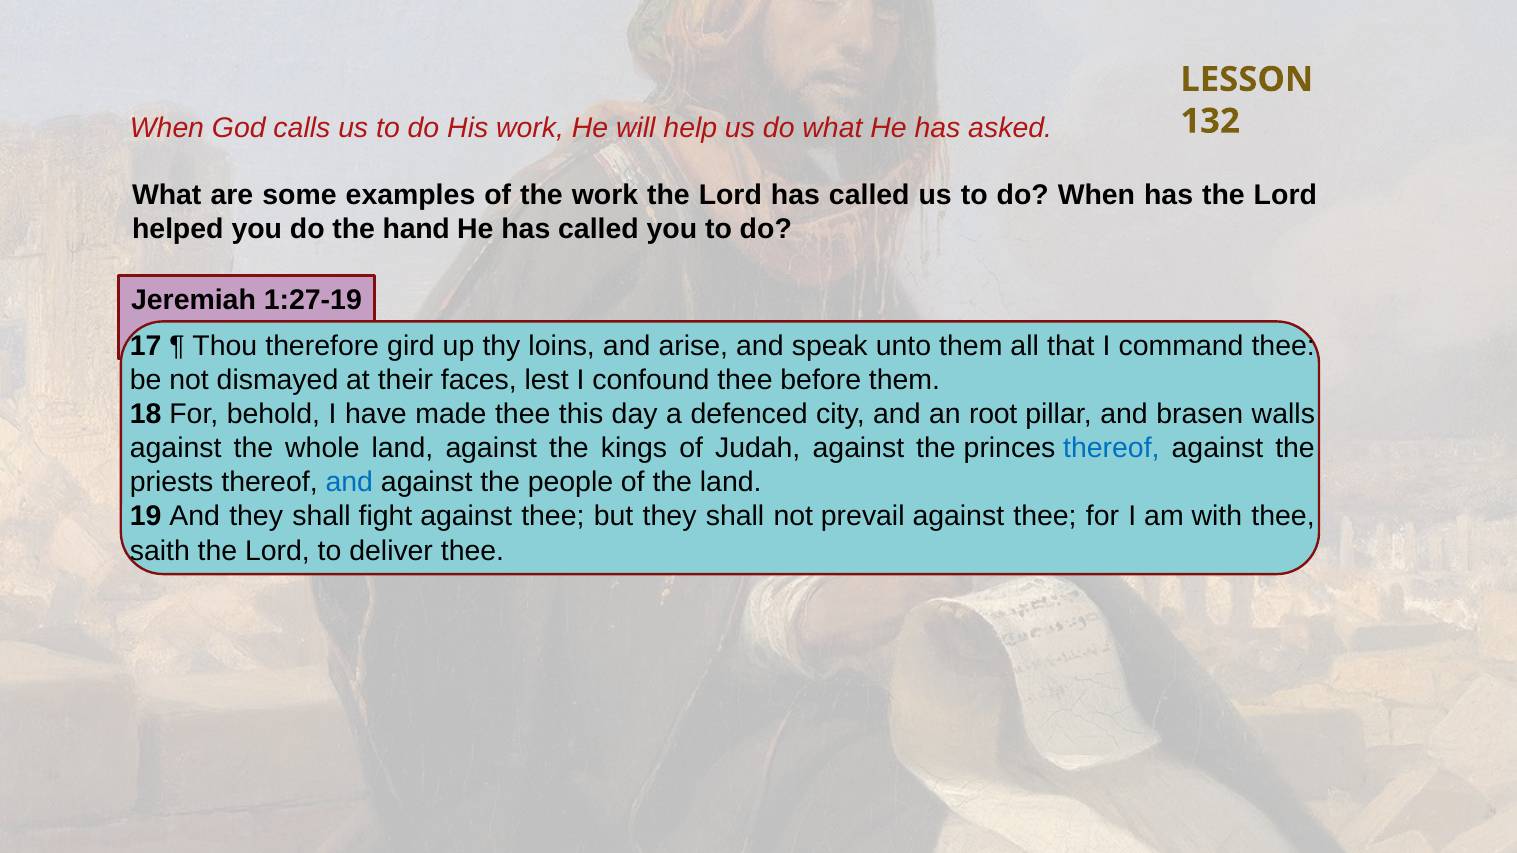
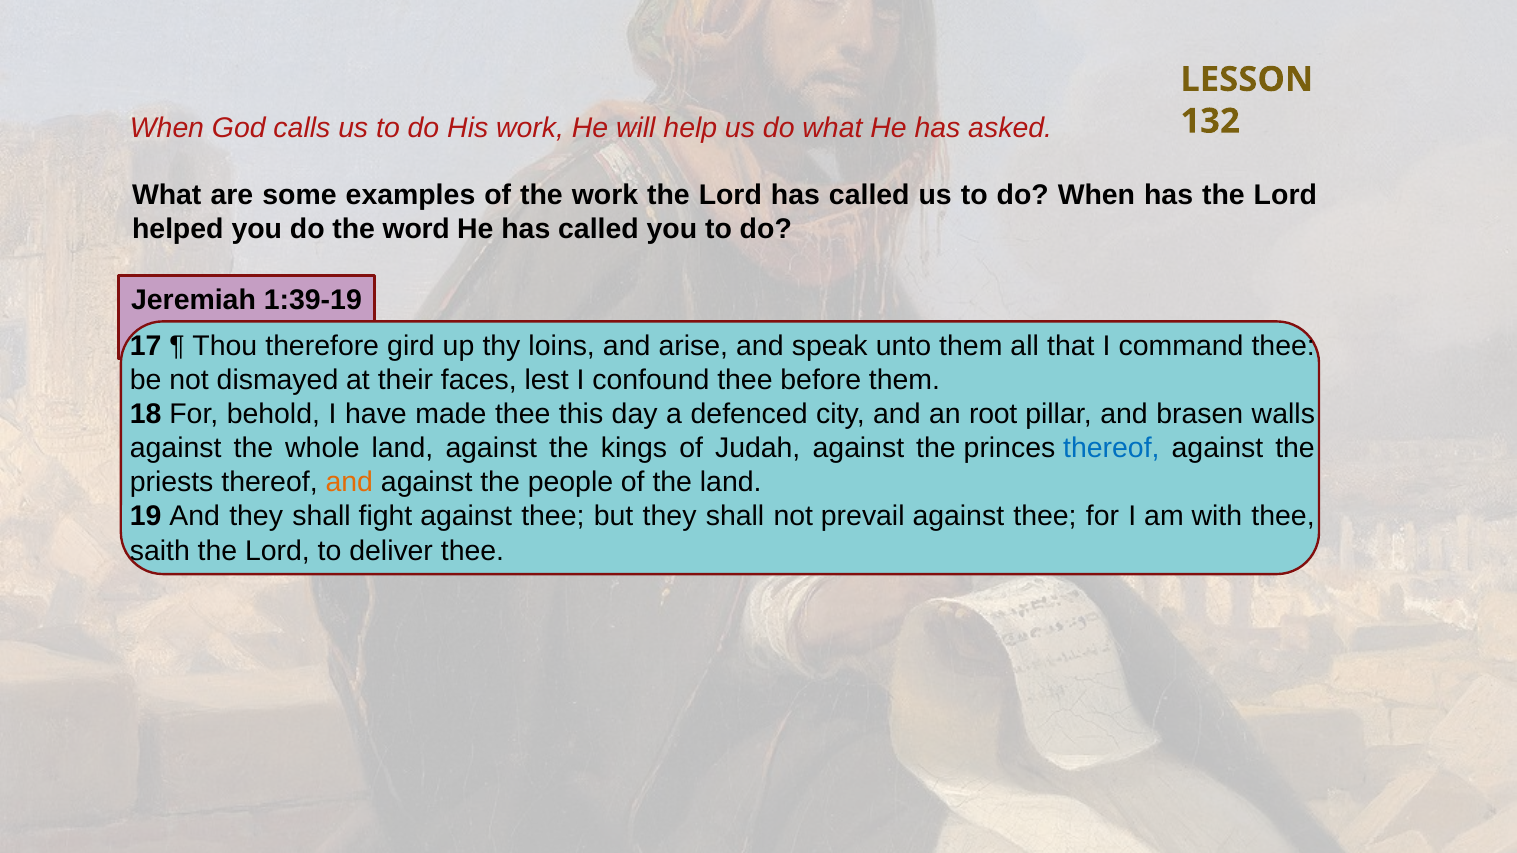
hand: hand -> word
1:27-19: 1:27-19 -> 1:39-19
and at (349, 483) colour: blue -> orange
